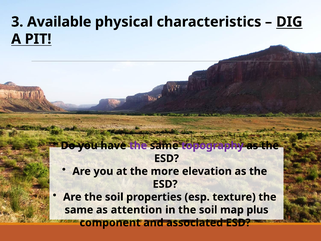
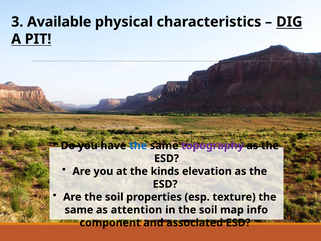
the at (138, 145) colour: purple -> blue
more: more -> kinds
plus: plus -> info
